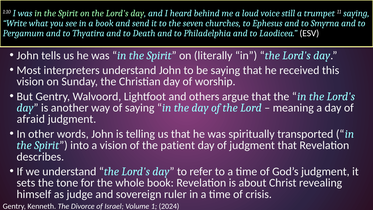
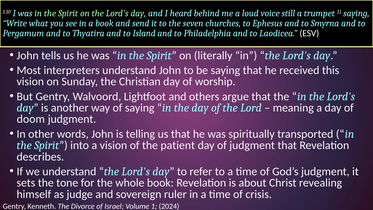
Death: Death -> Island
afraid: afraid -> doom
